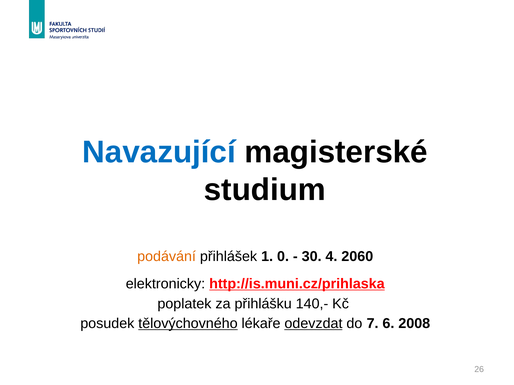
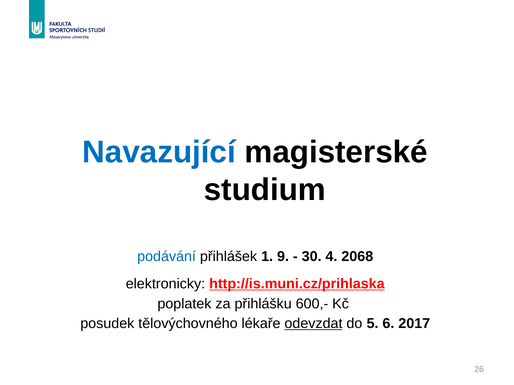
podávání colour: orange -> blue
0: 0 -> 9
2060: 2060 -> 2068
140,-: 140,- -> 600,-
tělovýchovného underline: present -> none
7: 7 -> 5
2008: 2008 -> 2017
